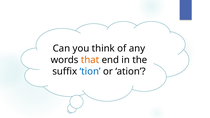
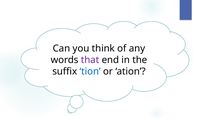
that colour: orange -> purple
